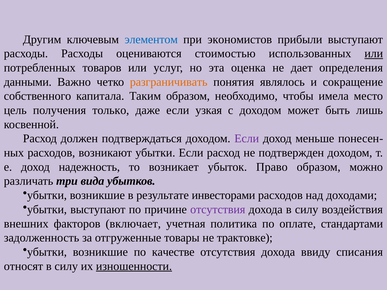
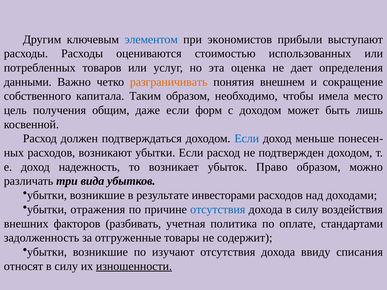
или at (374, 54) underline: present -> none
являлось: являлось -> внешнем
только: только -> общим
узкая: узкая -> форм
Если at (247, 139) colour: purple -> blue
убытки выступают: выступают -> отражения
отсутствия at (218, 210) colour: purple -> blue
включает: включает -> разбивать
трактовке: трактовке -> содержит
качестве: качестве -> изучают
